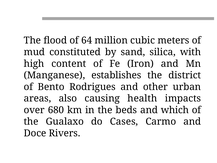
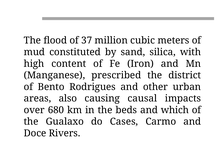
64: 64 -> 37
establishes: establishes -> prescribed
health: health -> causal
